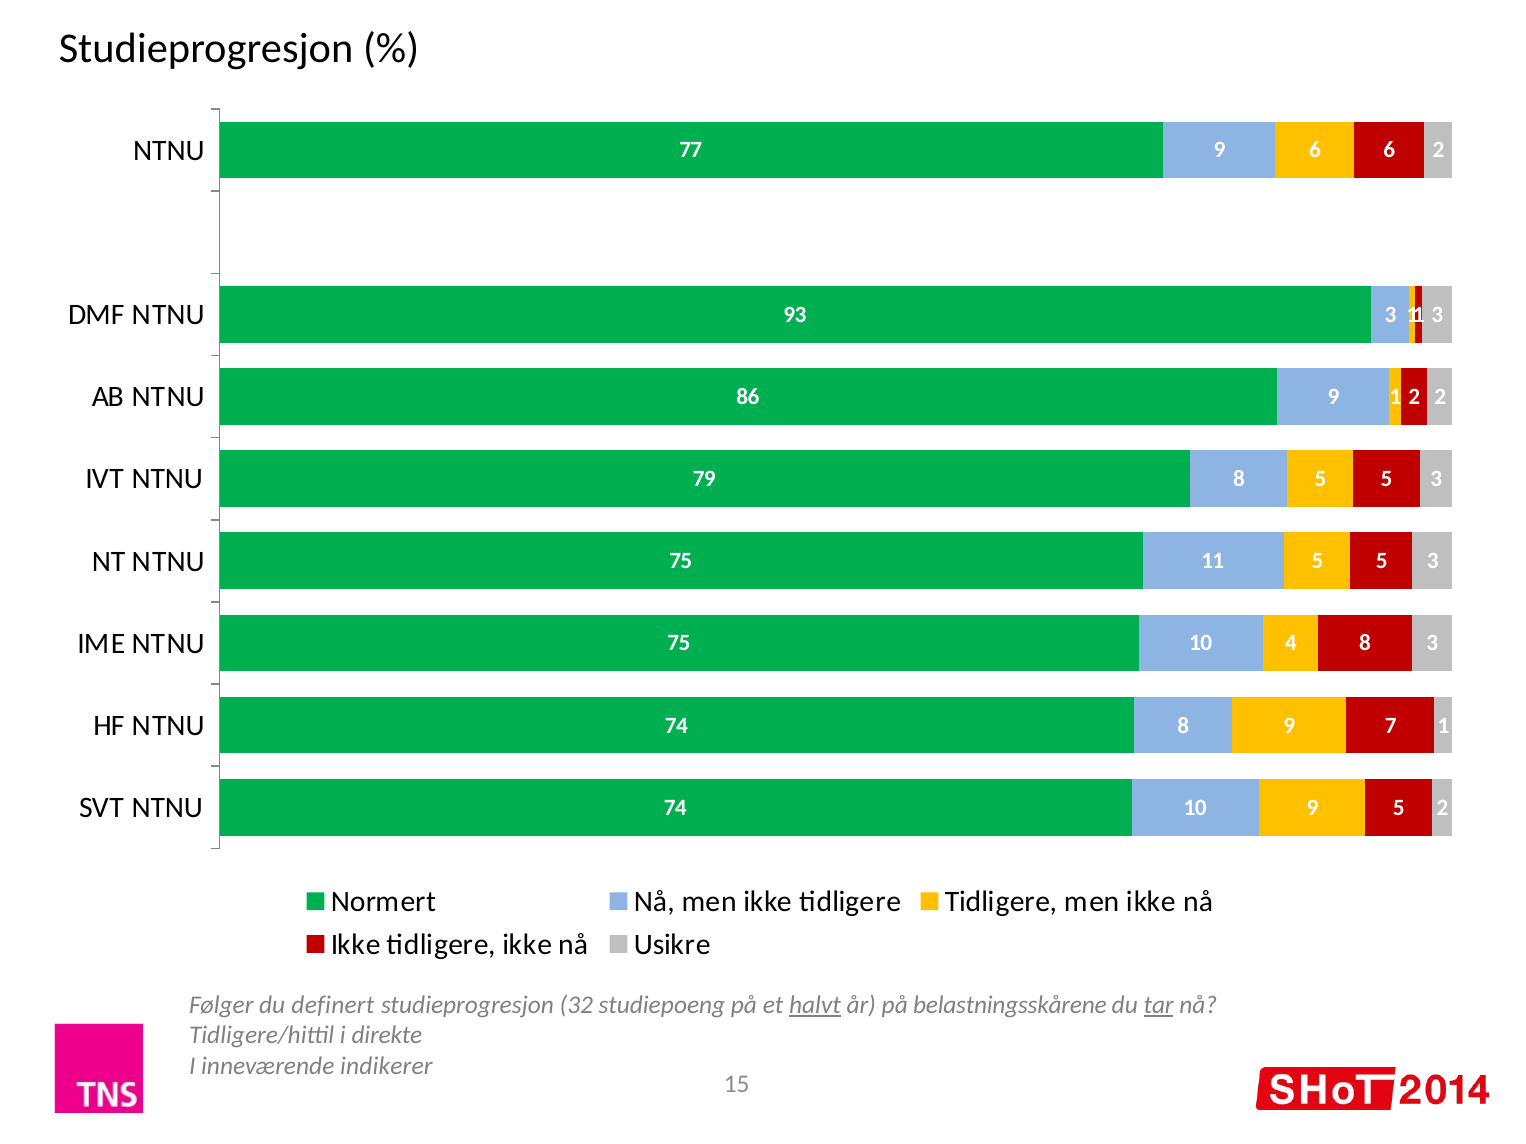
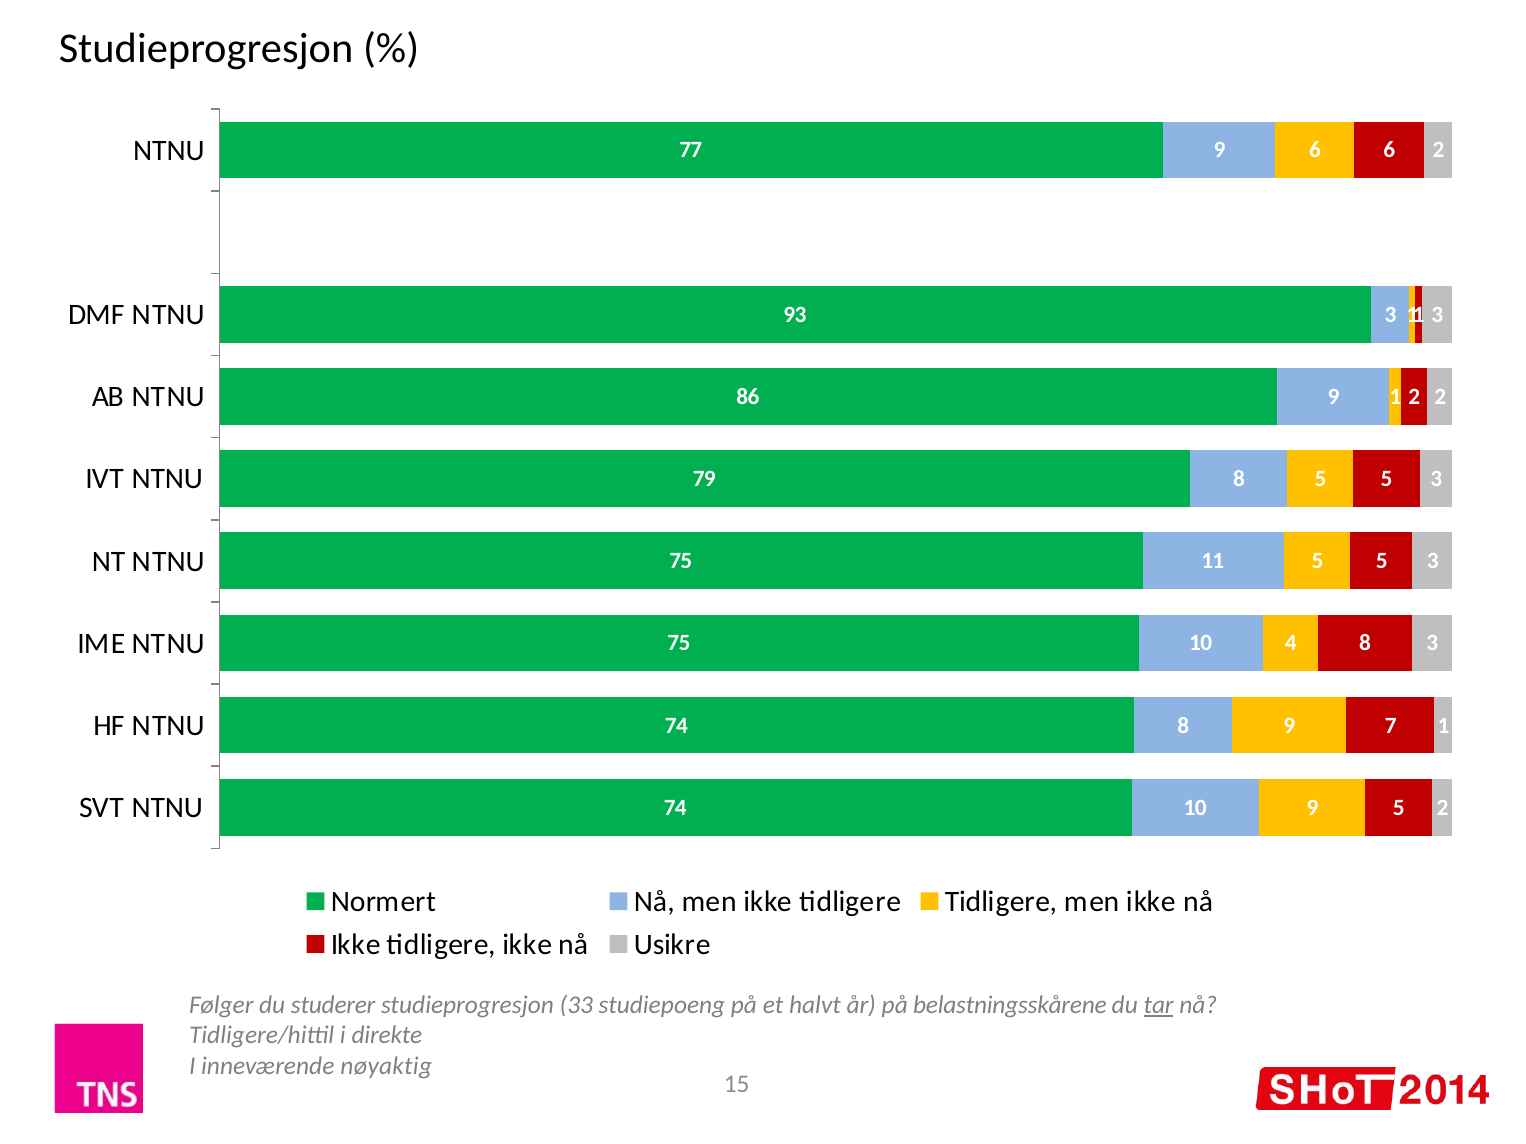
definert: definert -> studerer
32: 32 -> 33
halvt underline: present -> none
indikerer: indikerer -> nøyaktig
